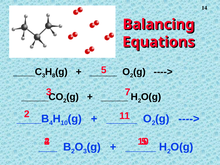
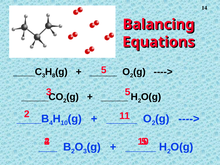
7 at (128, 92): 7 -> 5
